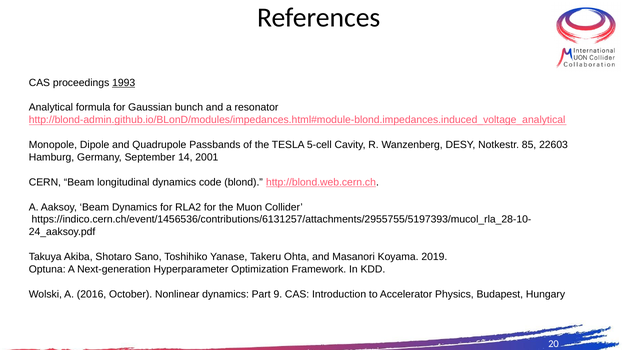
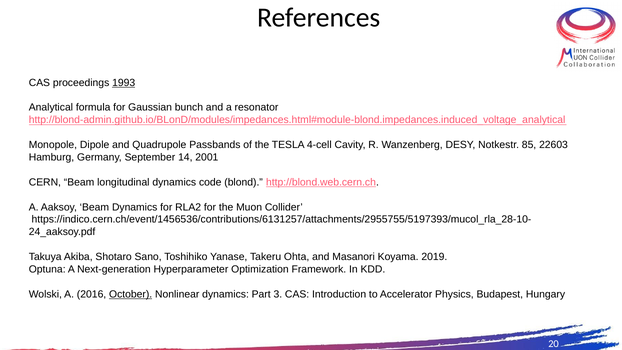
5-cell: 5-cell -> 4-cell
October underline: none -> present
9: 9 -> 3
